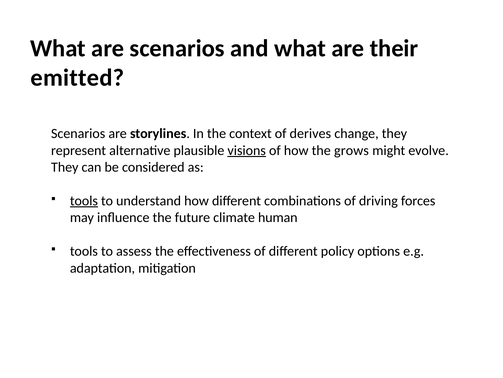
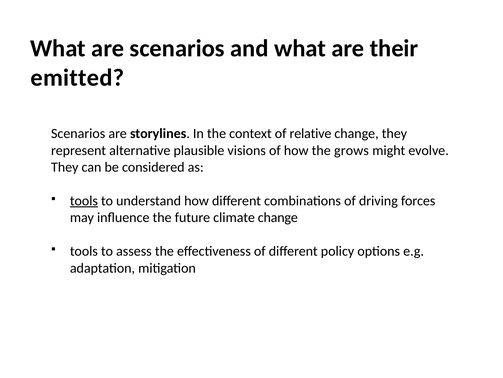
derives: derives -> relative
visions underline: present -> none
climate human: human -> change
